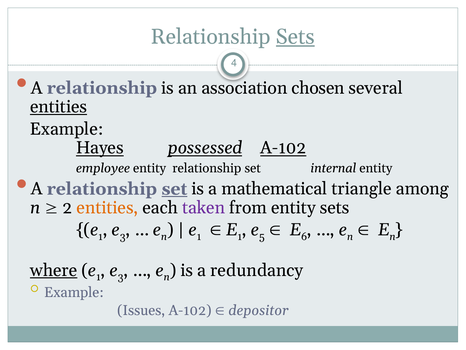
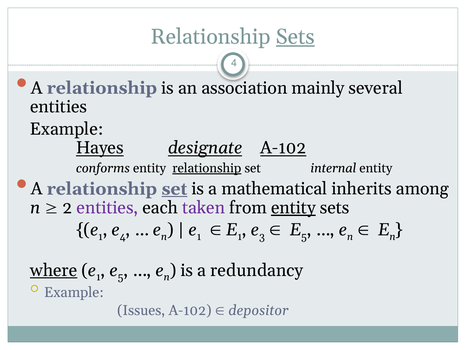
chosen: chosen -> mainly
entities at (59, 107) underline: present -> none
possessed: possessed -> designate
employee: employee -> conforms
relationship at (207, 168) underline: none -> present
triangle: triangle -> inherits
entities at (107, 207) colour: orange -> purple
entity at (293, 207) underline: none -> present
3 at (123, 236): 3 -> 4
5: 5 -> 3
6 at (304, 236): 6 -> 5
3 at (121, 277): 3 -> 5
